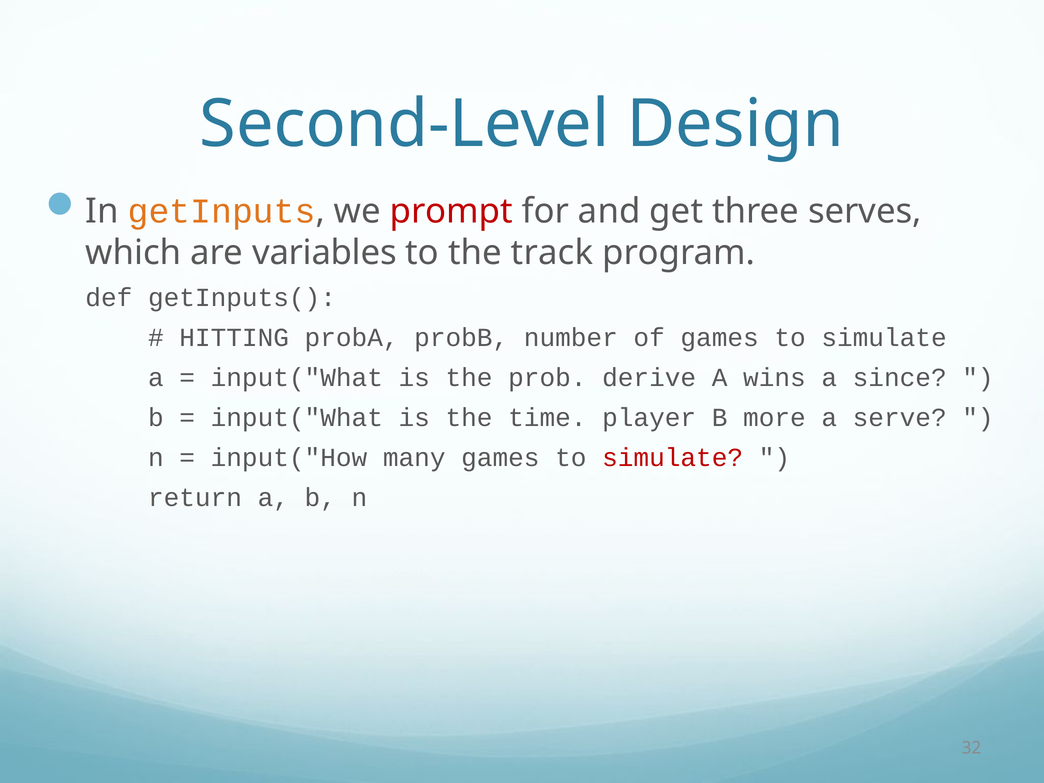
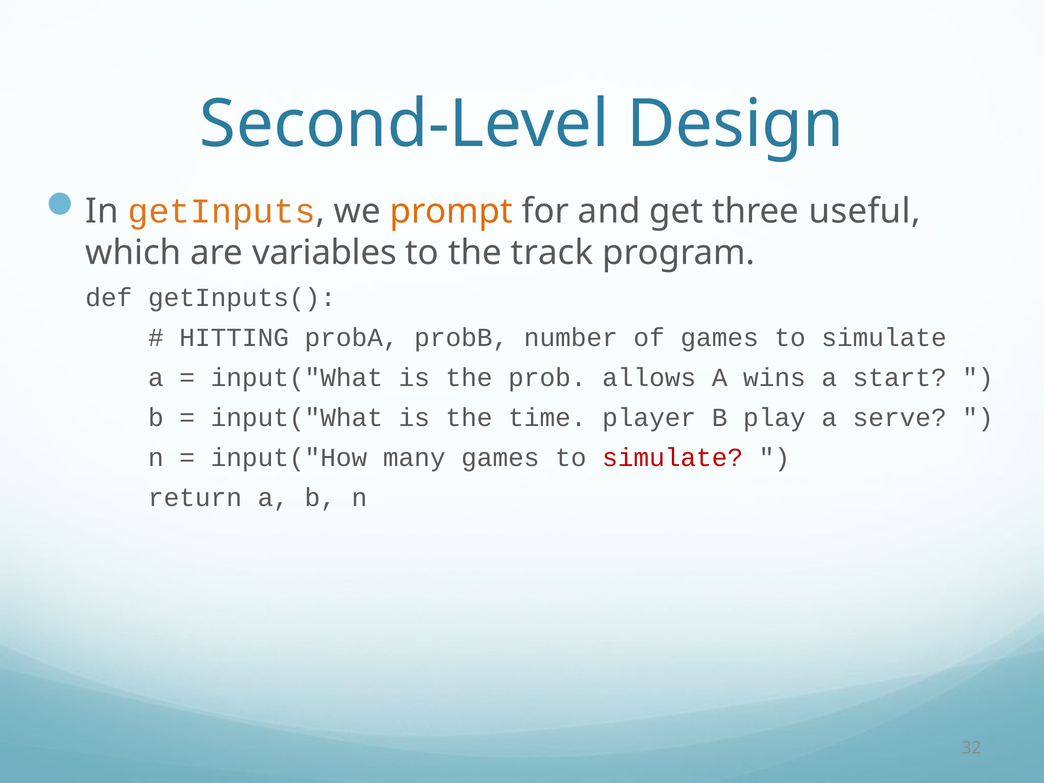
prompt colour: red -> orange
serves: serves -> useful
derive: derive -> allows
since: since -> start
more: more -> play
